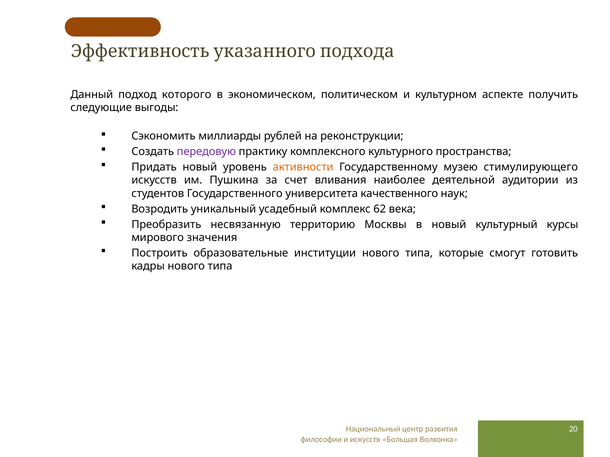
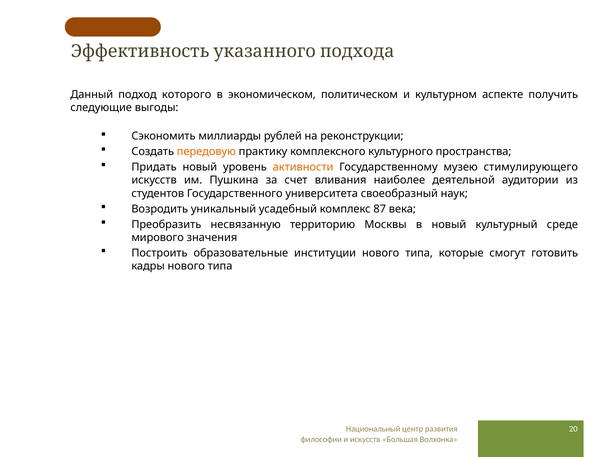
передовую colour: purple -> orange
качественного: качественного -> своеобразный
62: 62 -> 87
курсы: курсы -> среде
